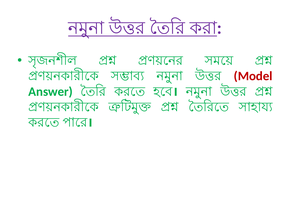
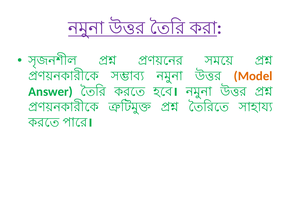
Model colour: red -> orange
